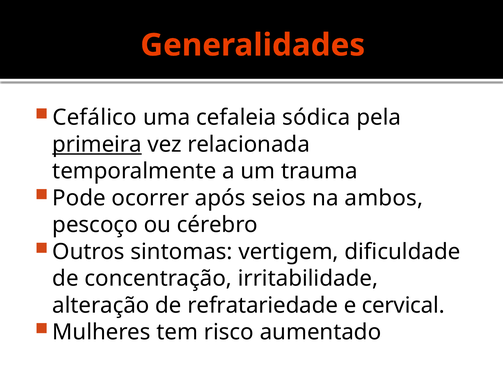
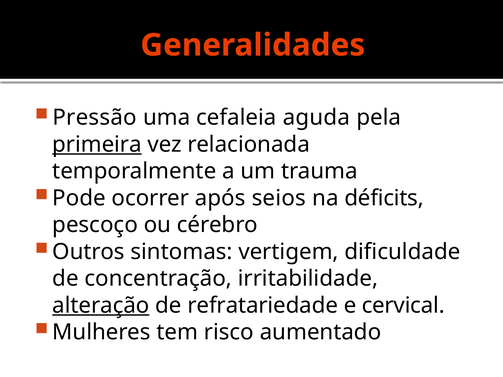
Cefálico: Cefálico -> Pressão
sódica: sódica -> aguda
ambos: ambos -> déficits
alteração underline: none -> present
